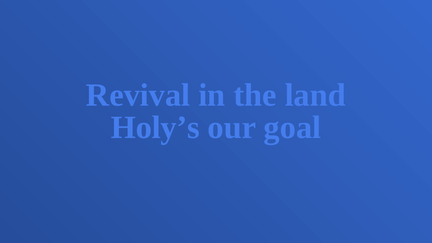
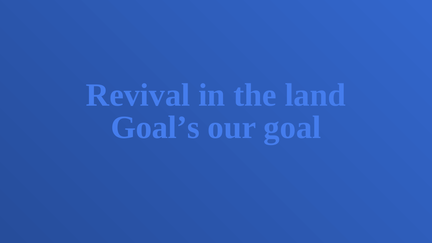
Holy’s: Holy’s -> Goal’s
